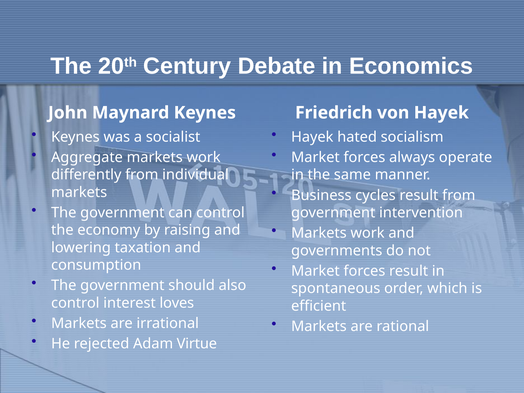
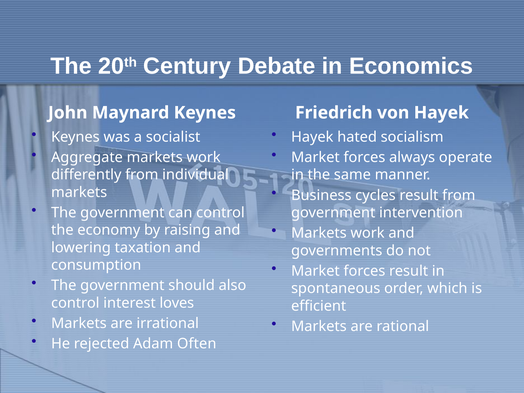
Virtue: Virtue -> Often
